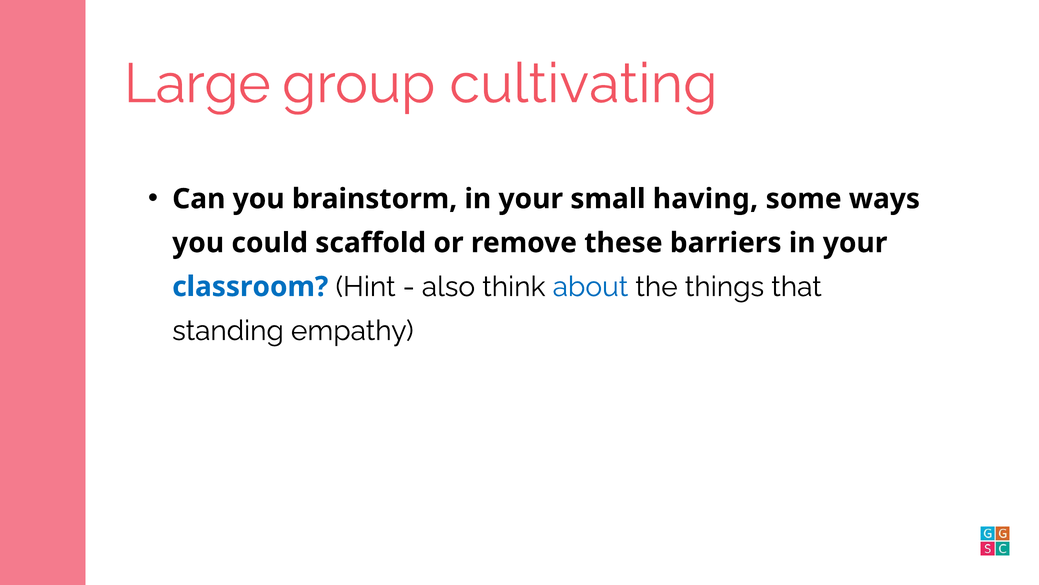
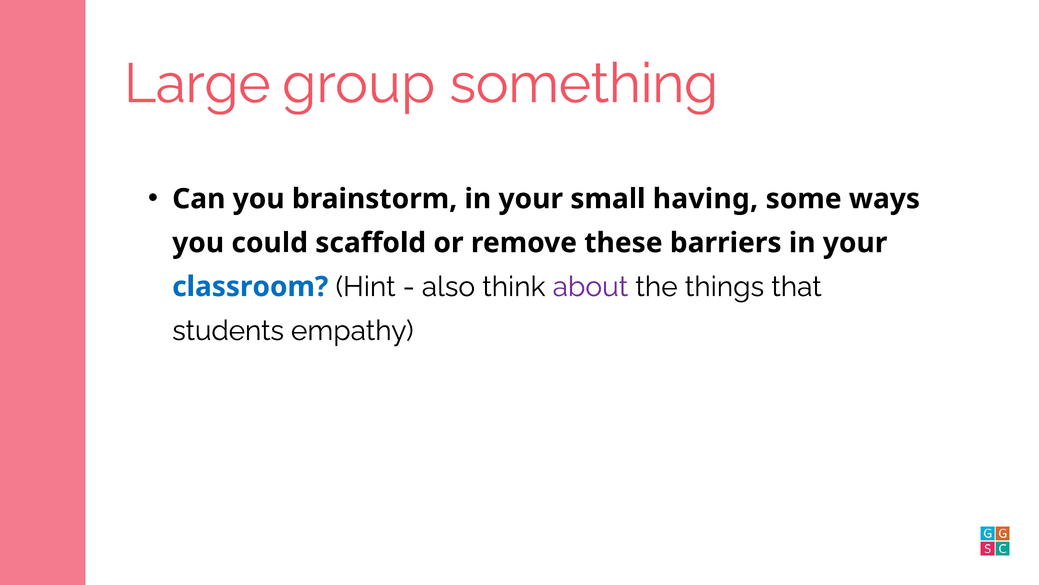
cultivating: cultivating -> something
about colour: blue -> purple
standing: standing -> students
